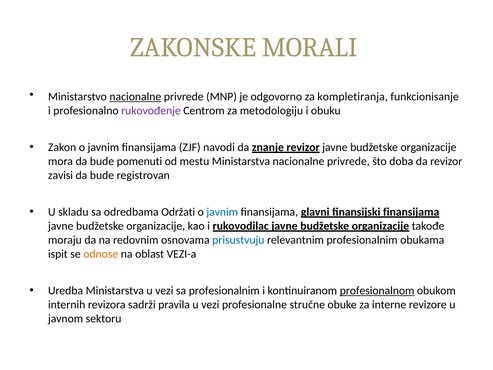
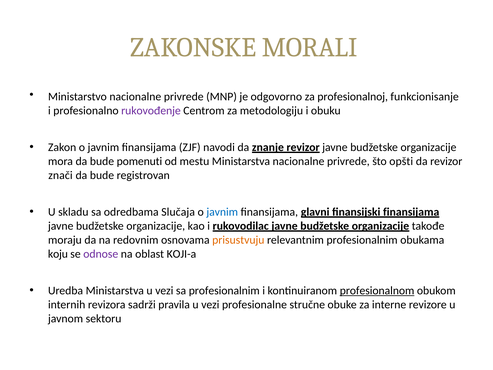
nacionalne at (135, 97) underline: present -> none
kompletiranja: kompletiranja -> profesionalnoj
doba: doba -> opšti
zavisi: zavisi -> znači
Održati: Održati -> Slučaja
prisustvuju colour: blue -> orange
ispit: ispit -> koju
odnose colour: orange -> purple
VEZI-a: VEZI-a -> KOJI-a
